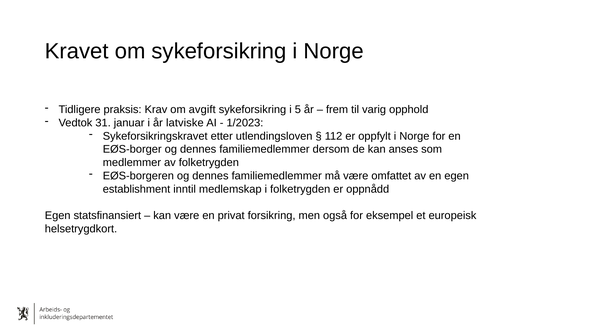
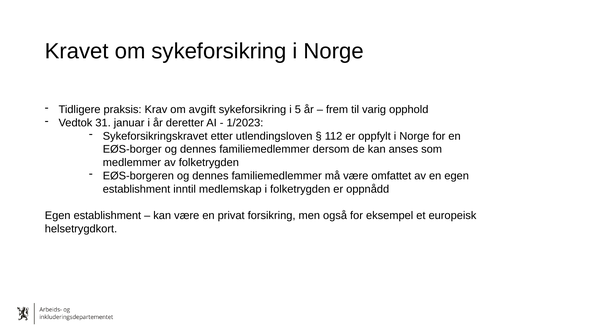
latviske: latviske -> deretter
statsfinansiert at (107, 216): statsfinansiert -> establishment
